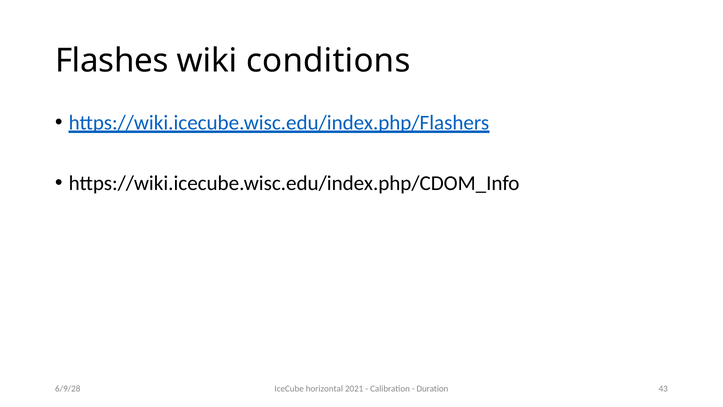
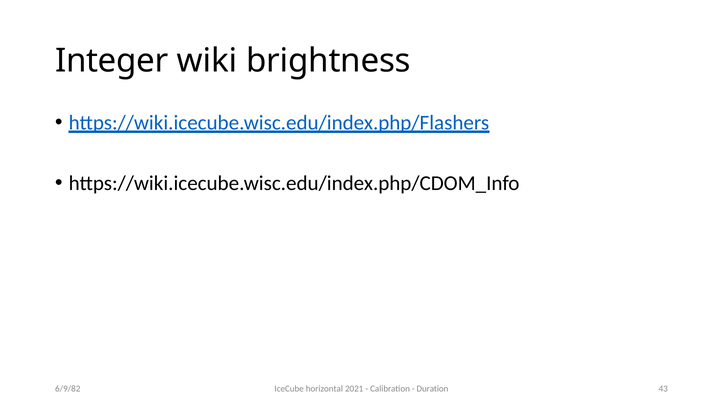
Flashes: Flashes -> Integer
conditions: conditions -> brightness
6/9/28: 6/9/28 -> 6/9/82
